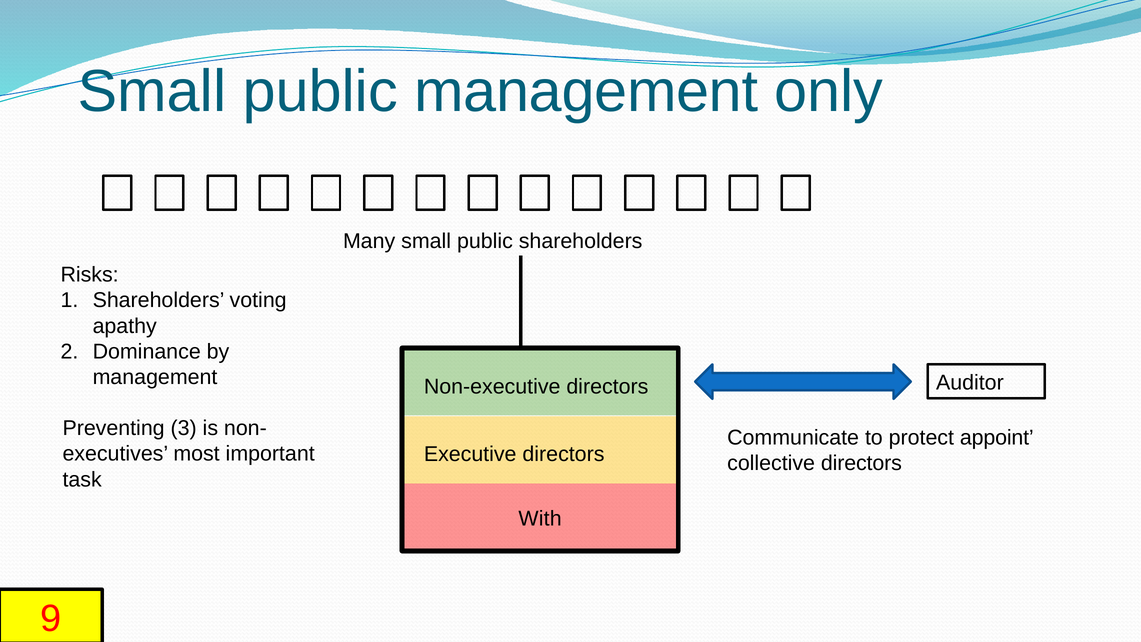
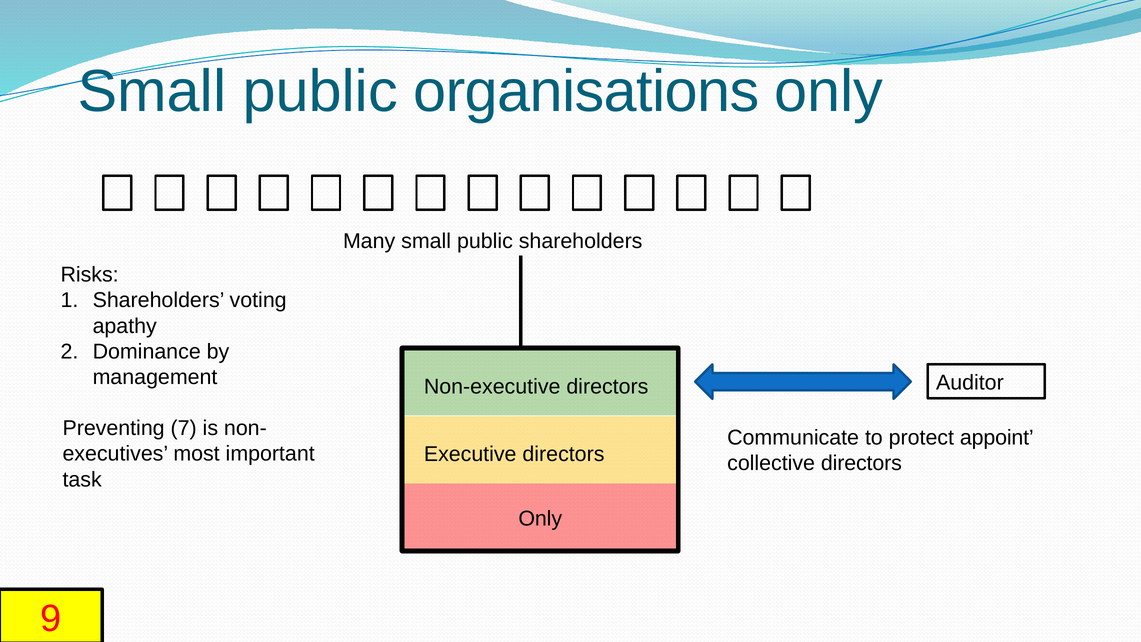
public management: management -> organisations
3: 3 -> 7
With at (540, 519): With -> Only
